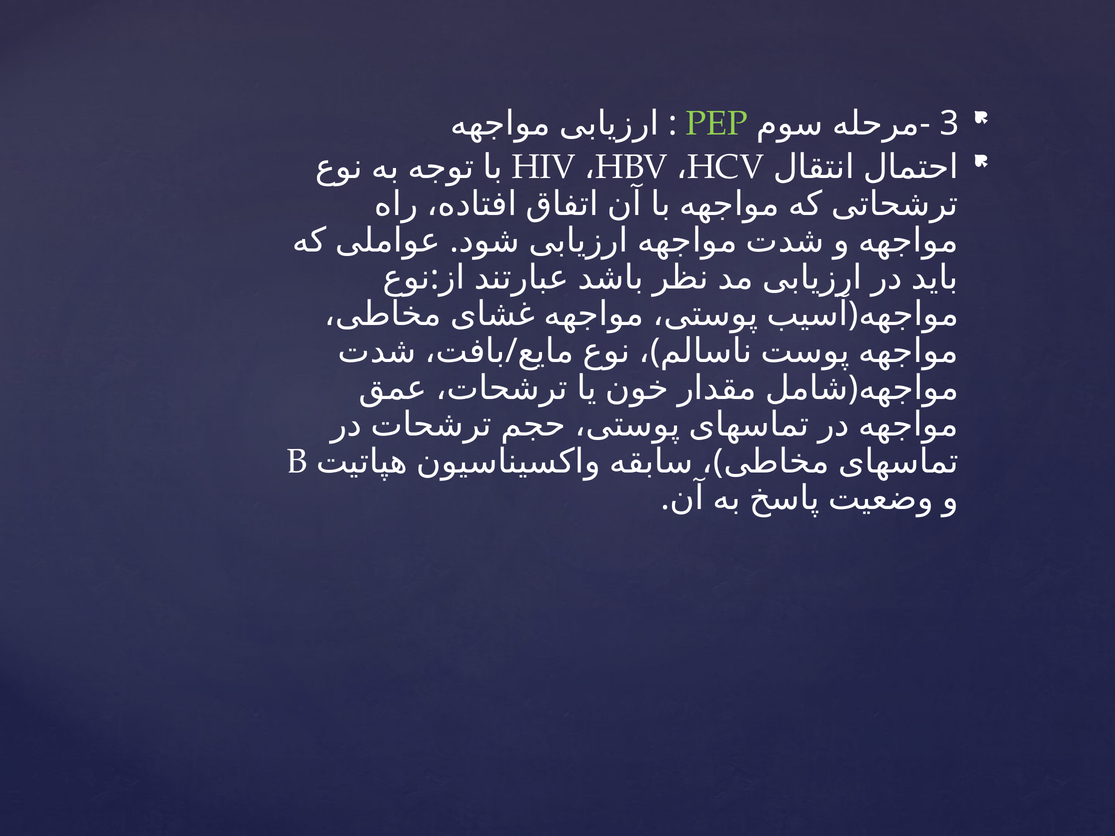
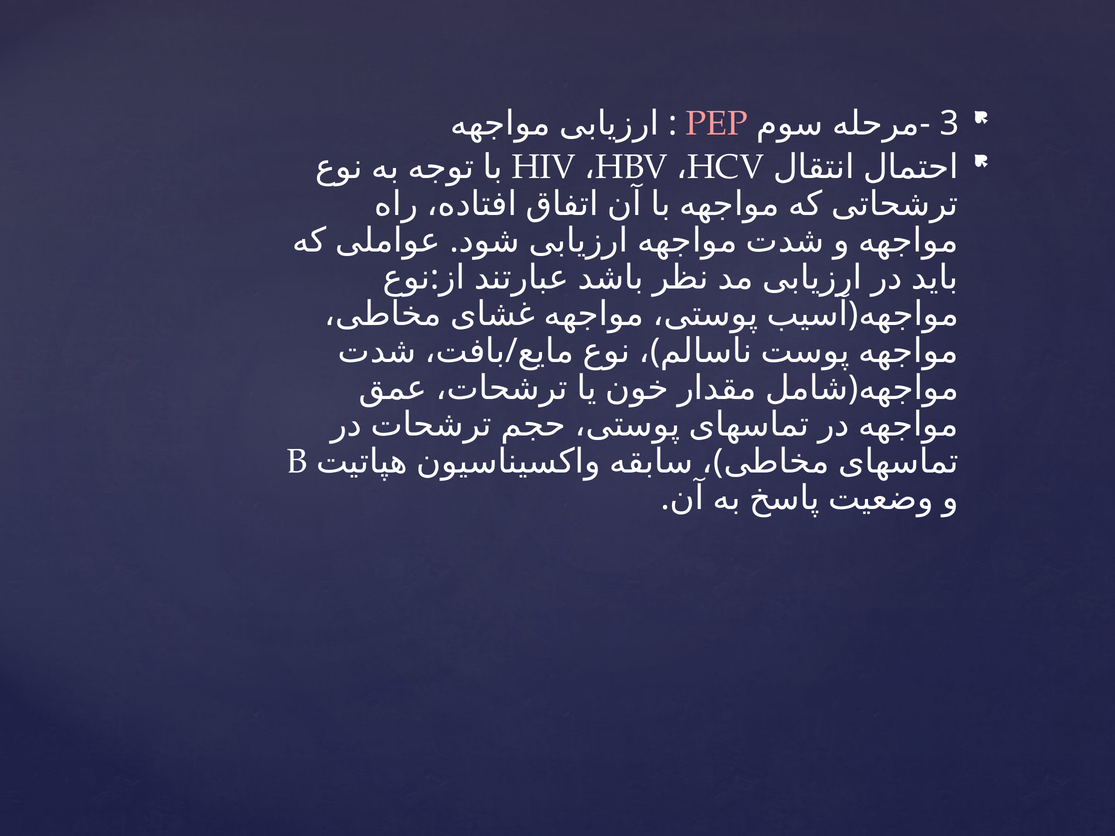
PEP colour: light green -> pink
